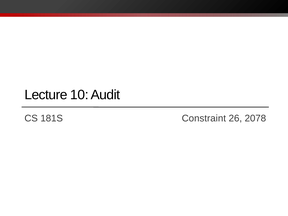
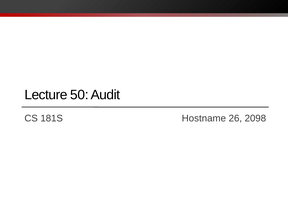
10: 10 -> 50
Constraint: Constraint -> Hostname
2078: 2078 -> 2098
